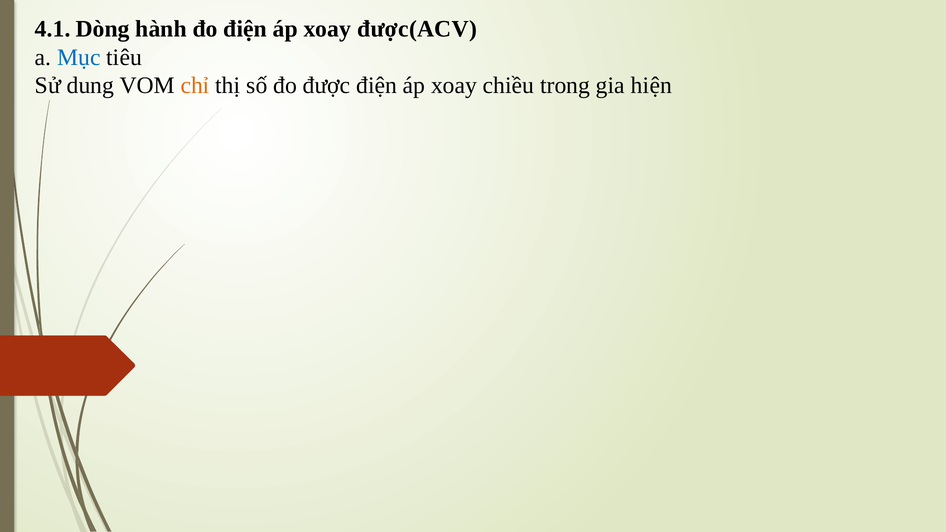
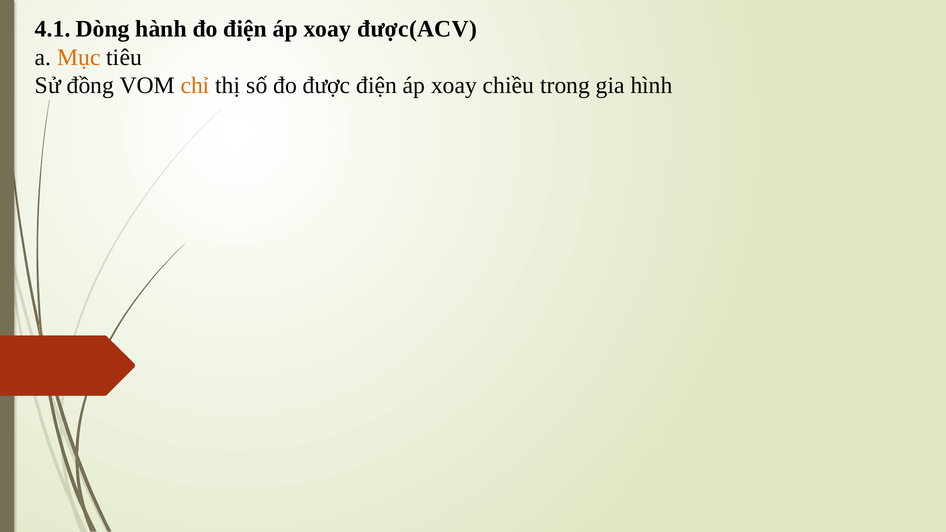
Mục colour: blue -> orange
dung: dung -> đồng
hiện: hiện -> hình
